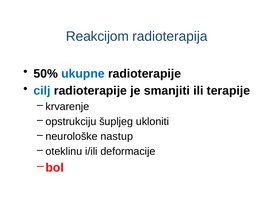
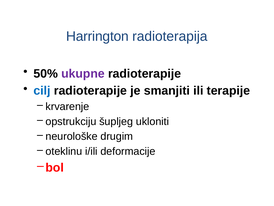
Reakcijom: Reakcijom -> Harrington
ukupne colour: blue -> purple
nastup: nastup -> drugim
